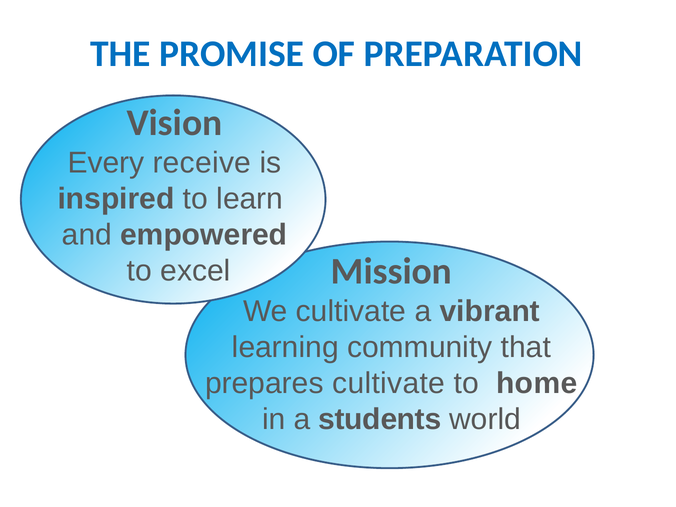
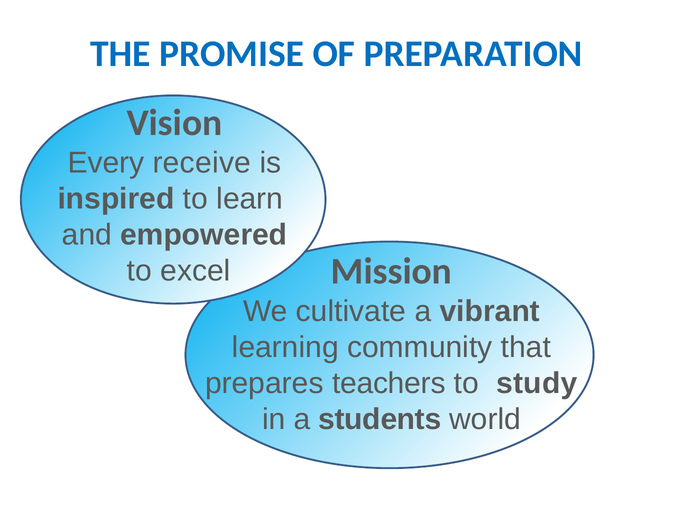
prepares cultivate: cultivate -> teachers
home: home -> study
